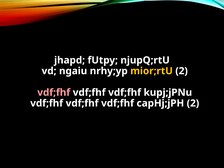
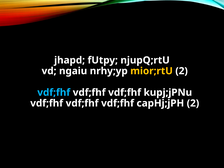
vdf;fhf at (54, 92) colour: pink -> light blue
